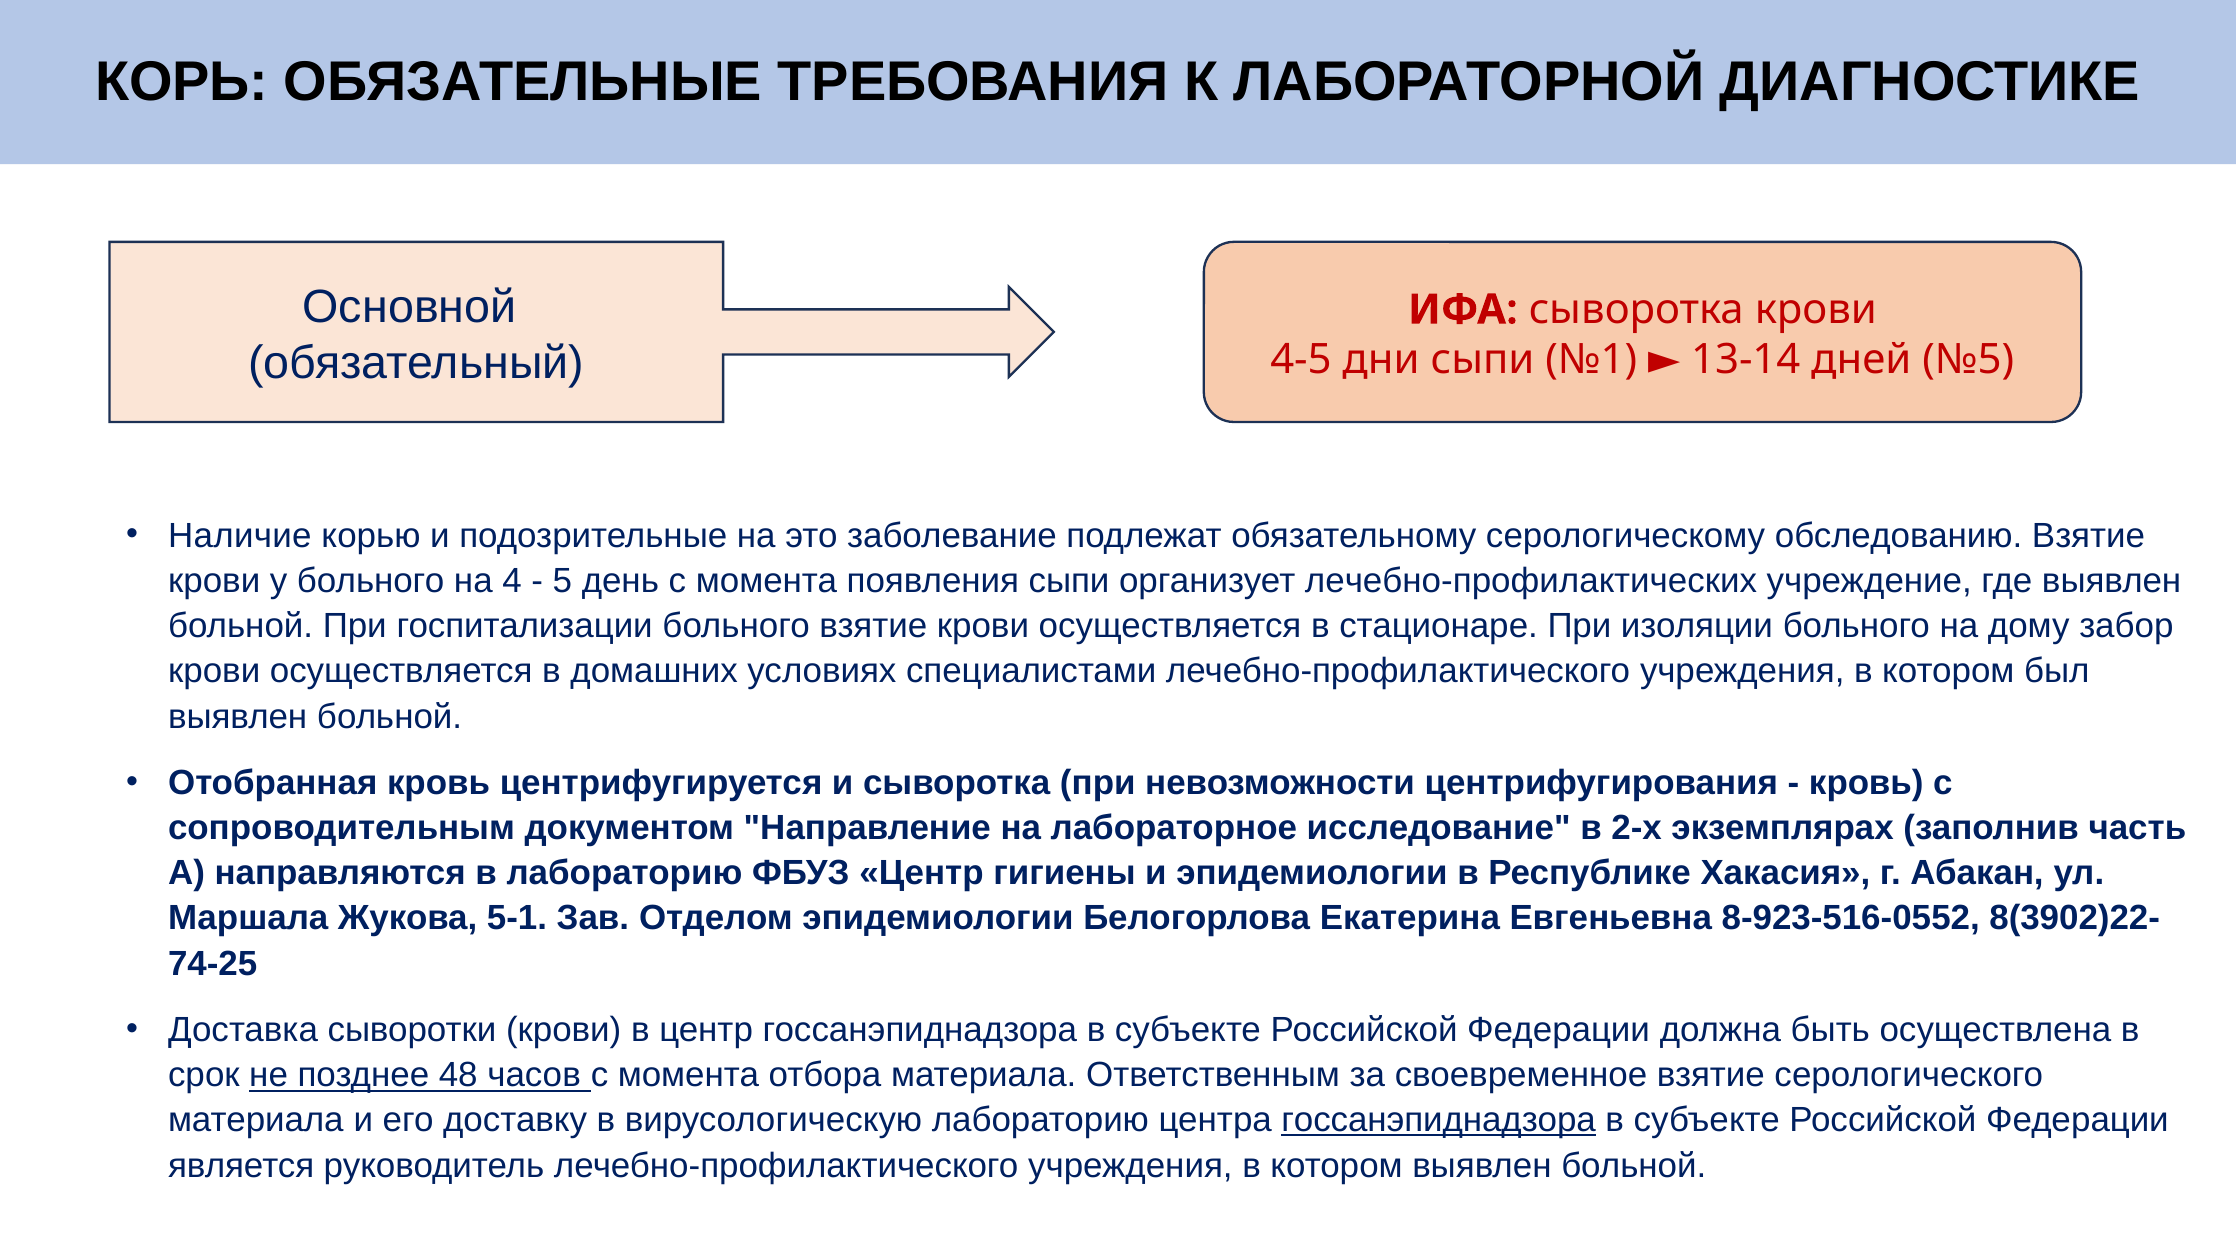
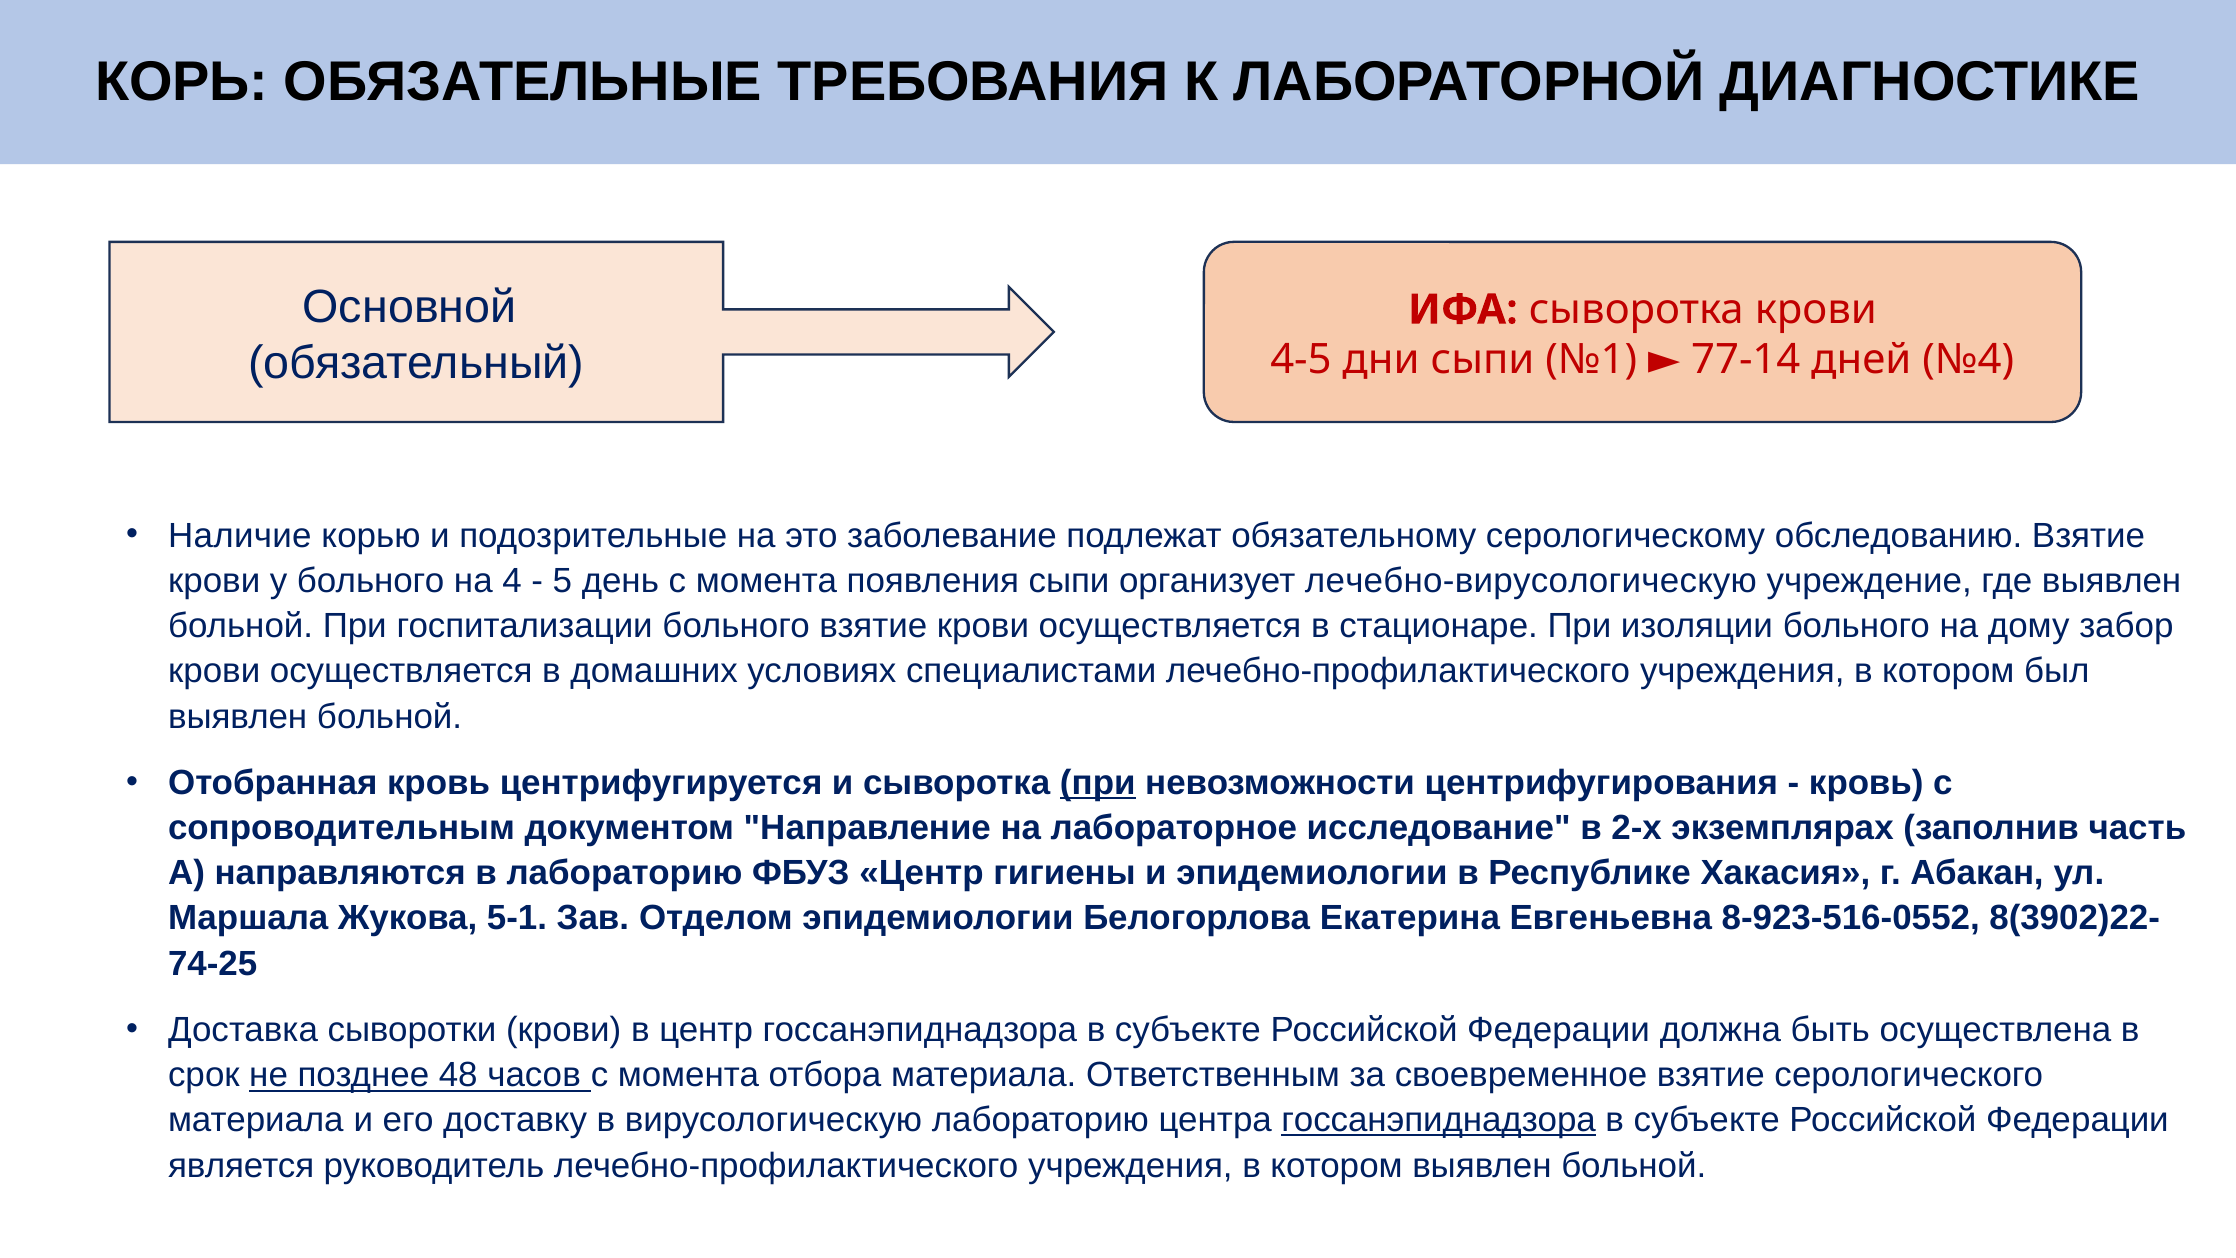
13-14: 13-14 -> 77-14
№5: №5 -> №4
лечебно-профилактических: лечебно-профилактических -> лечебно-вирусологическую
при at (1098, 783) underline: none -> present
